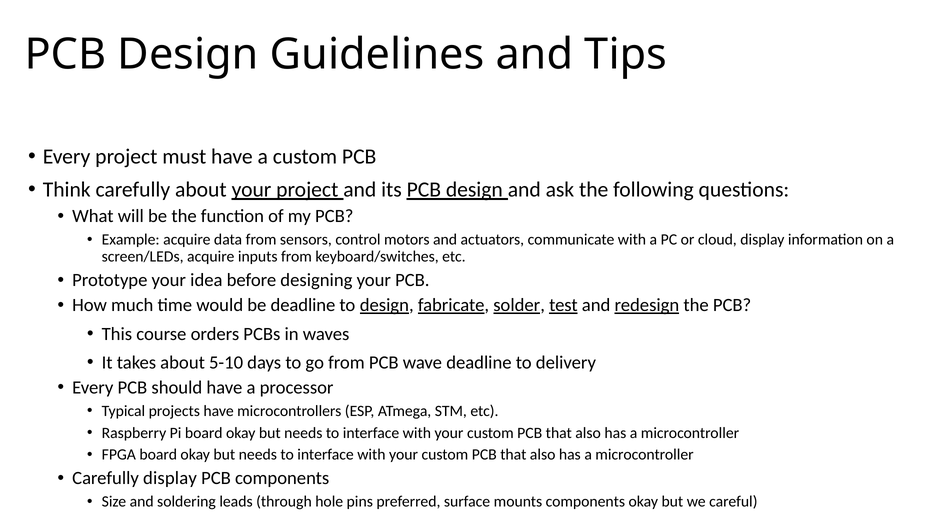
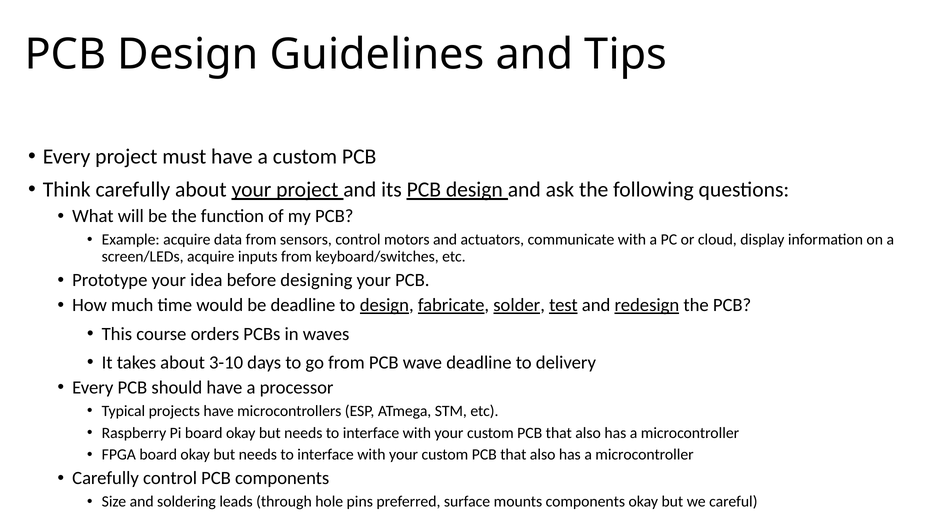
5-10: 5-10 -> 3-10
Carefully display: display -> control
